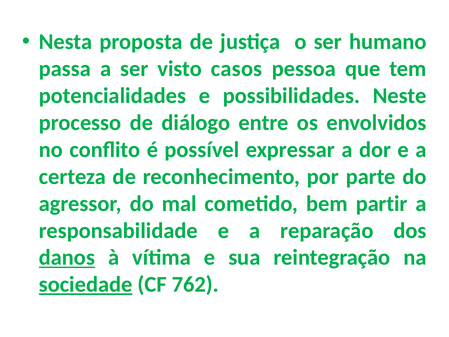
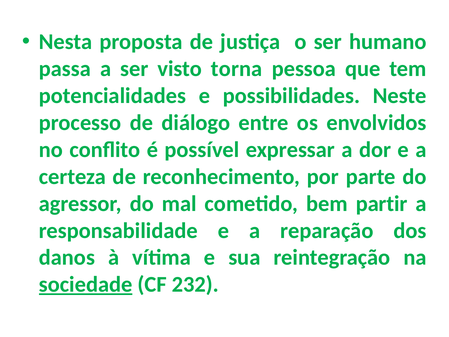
casos: casos -> torna
danos underline: present -> none
762: 762 -> 232
